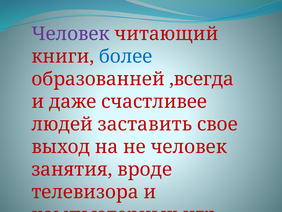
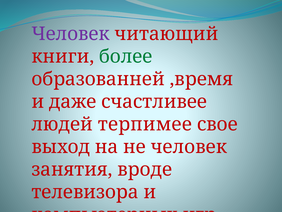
более colour: blue -> green
,всегда: ,всегда -> ,время
заставить: заставить -> терпимее
